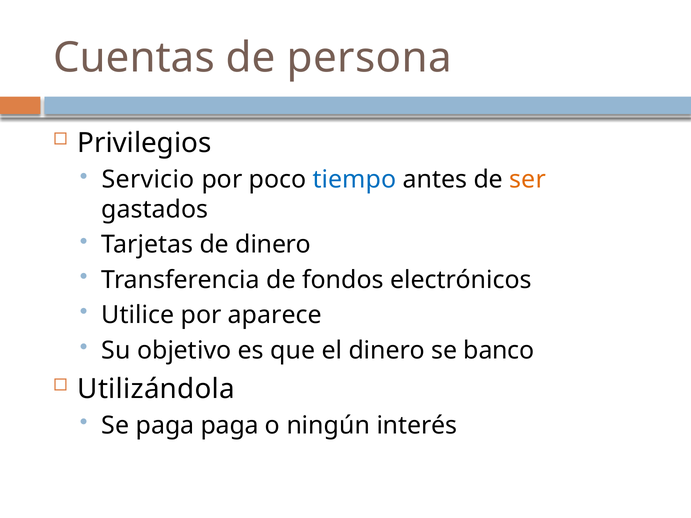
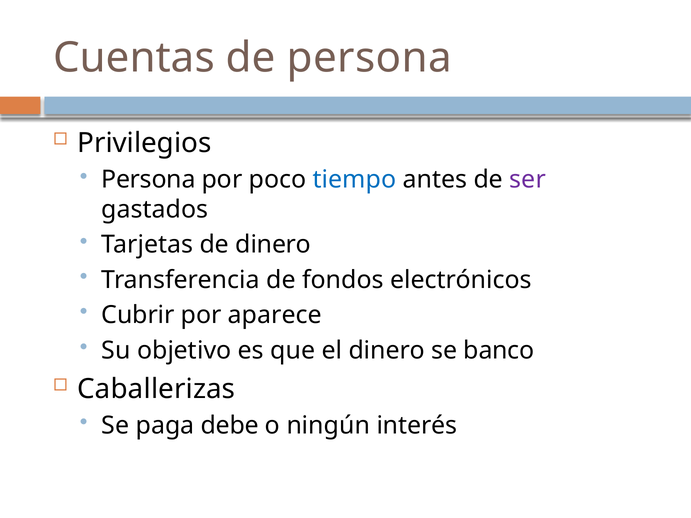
Servicio at (148, 180): Servicio -> Persona
ser colour: orange -> purple
Utilice: Utilice -> Cubrir
Utilizándola: Utilizándola -> Caballerizas
paga paga: paga -> debe
